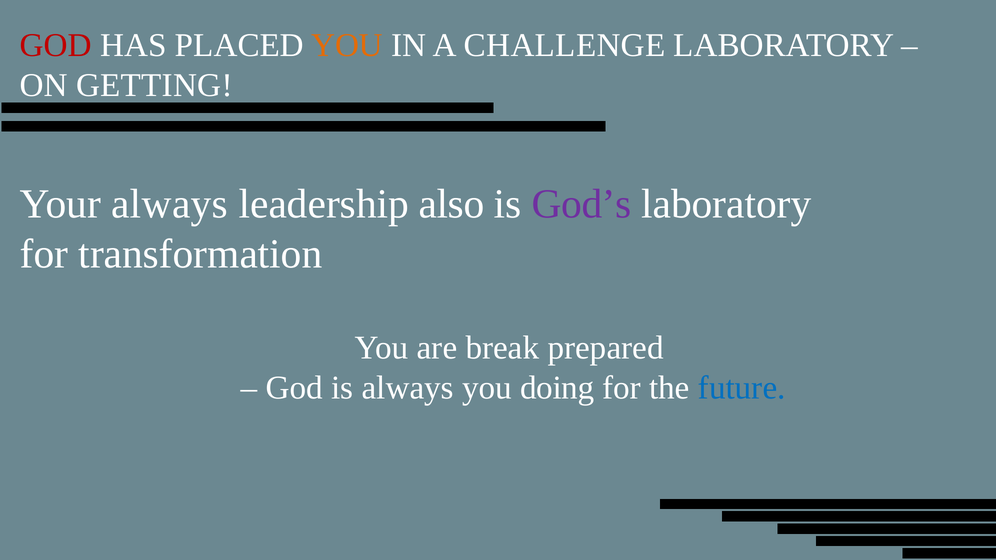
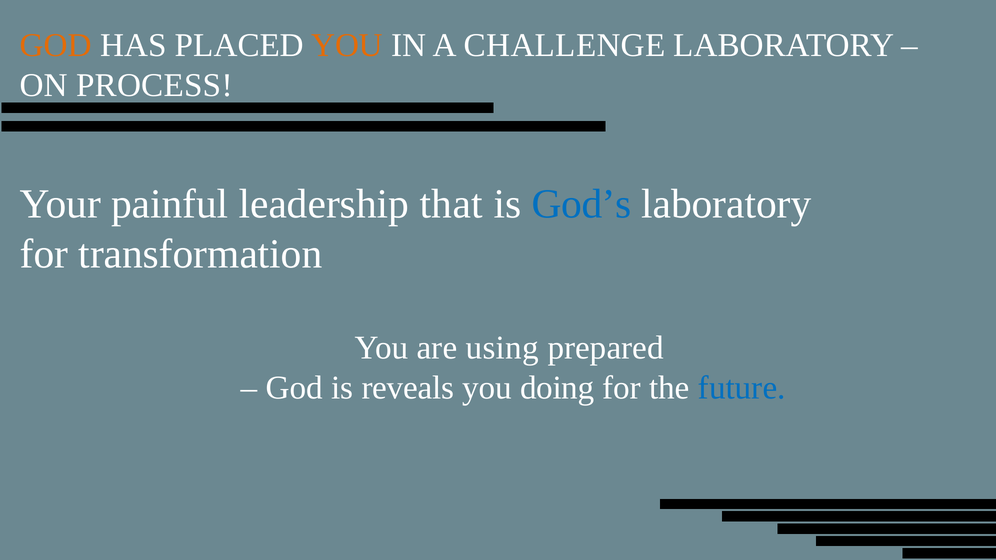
GOD at (56, 46) colour: red -> orange
GETTING: GETTING -> PROCESS
Your always: always -> painful
also: also -> that
God’s colour: purple -> blue
break: break -> using
is always: always -> reveals
